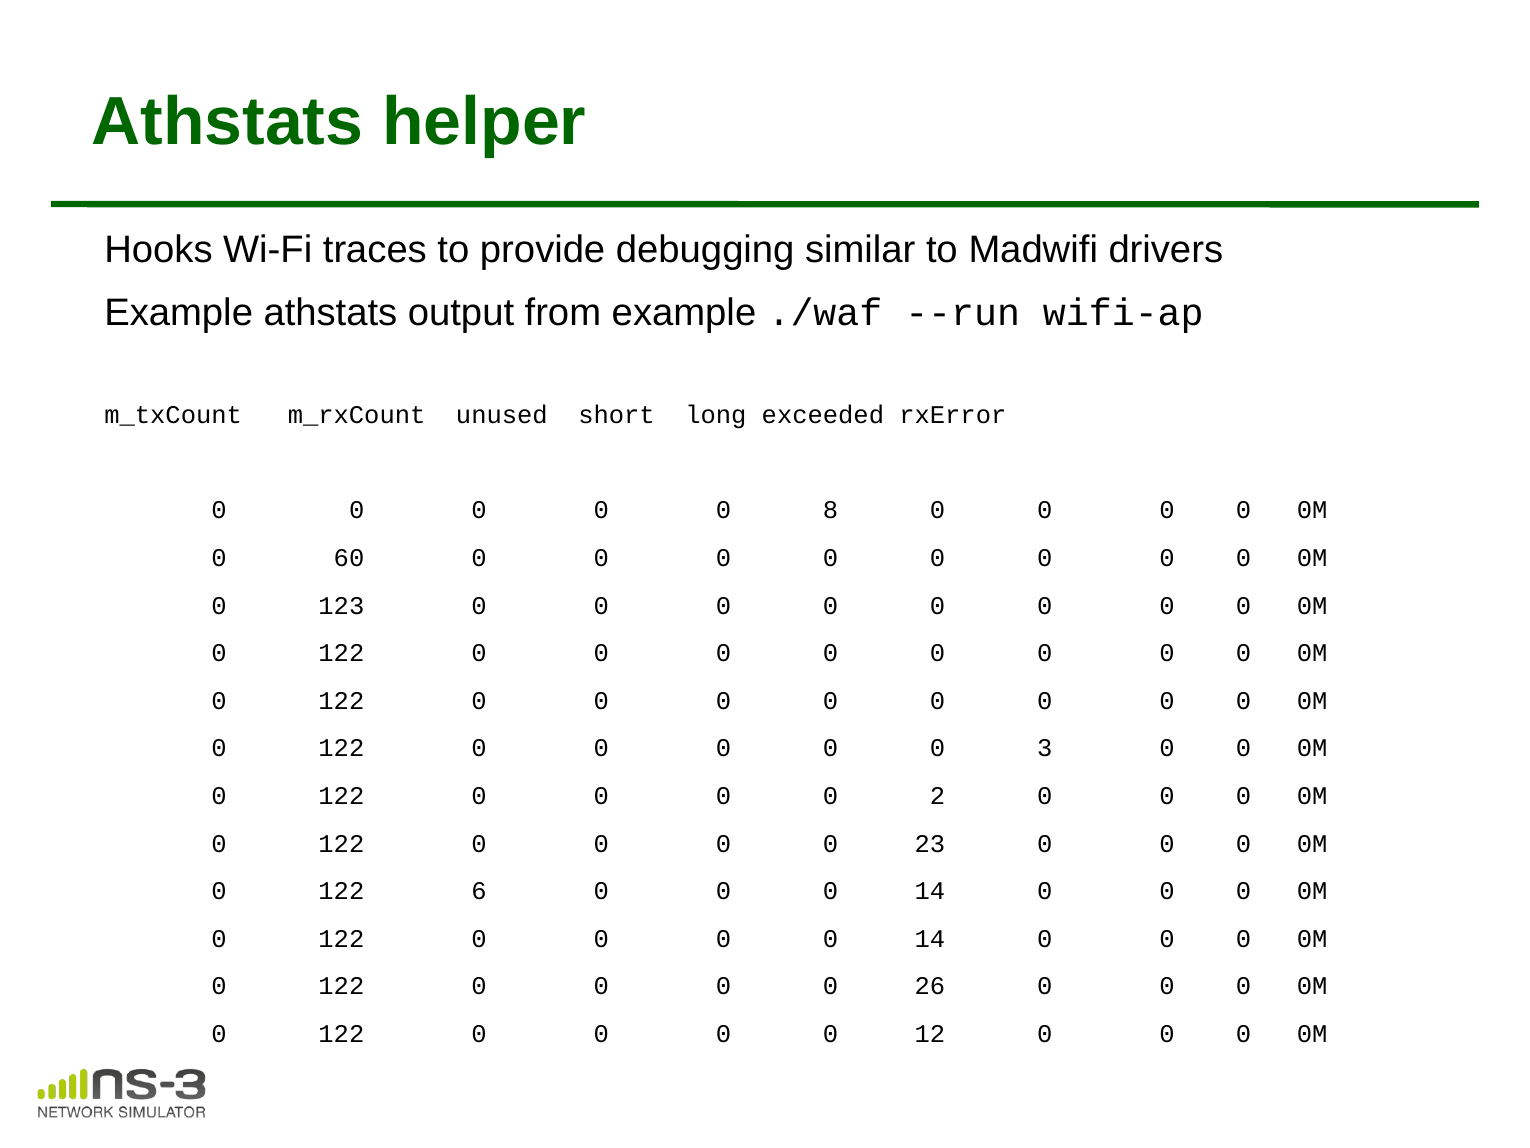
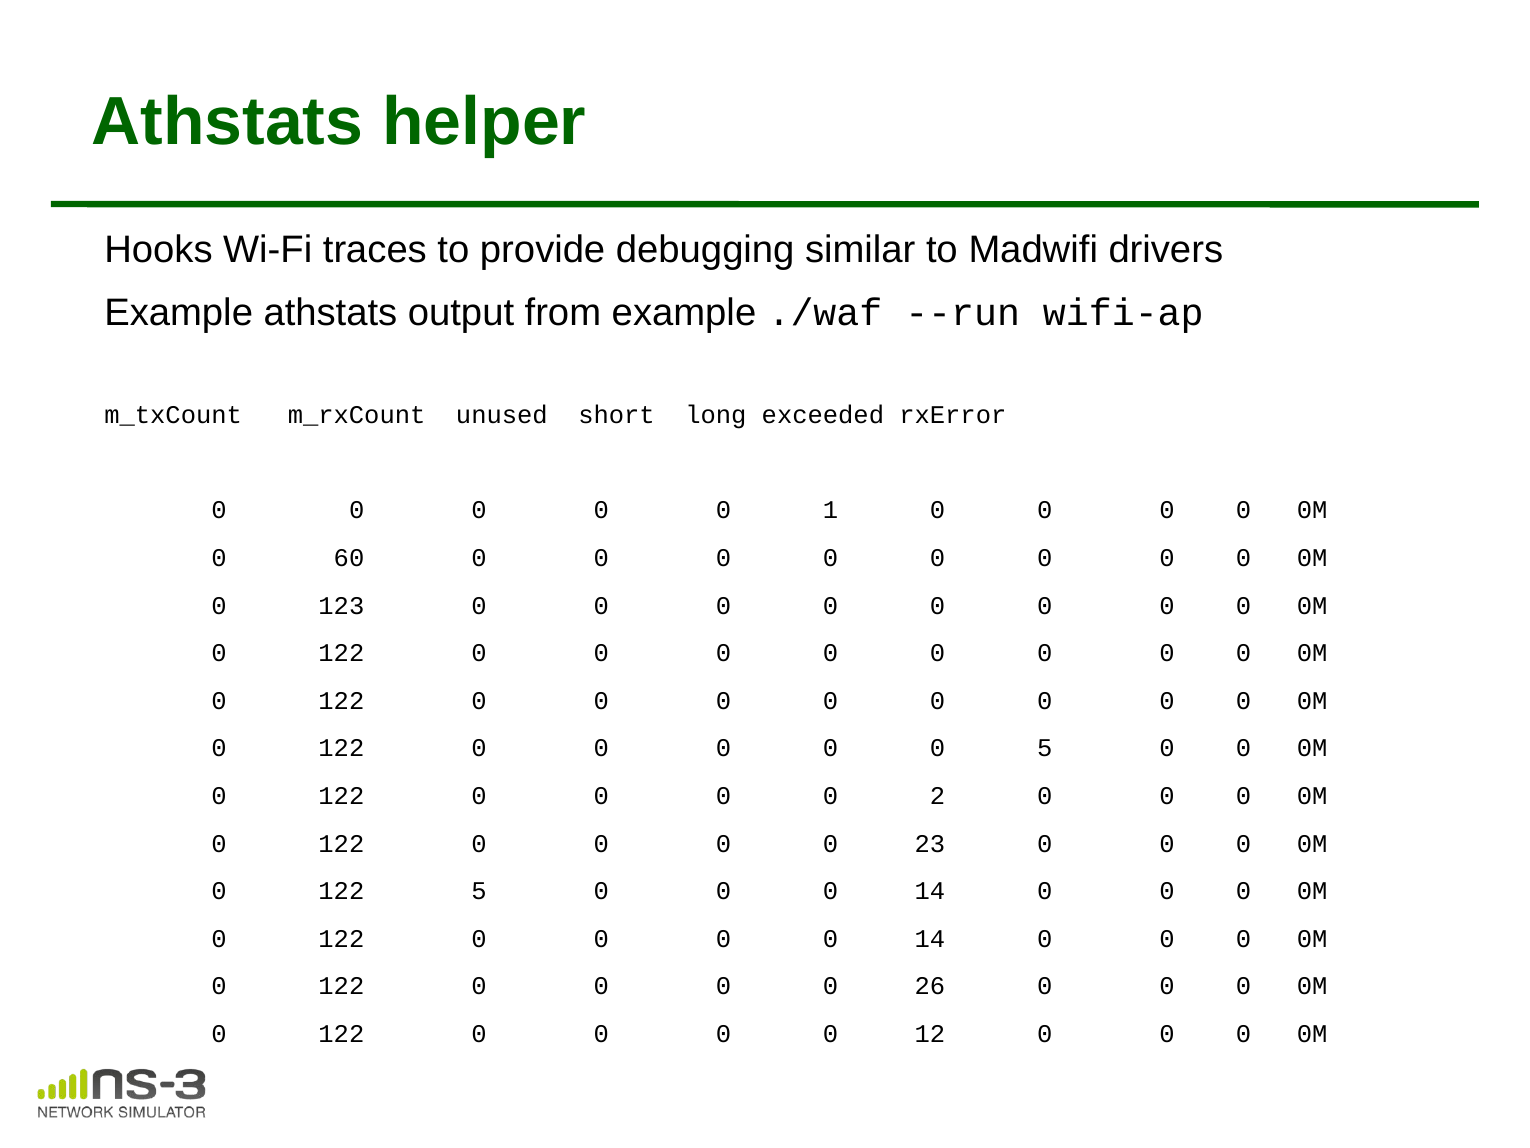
8: 8 -> 1
0 3: 3 -> 5
122 6: 6 -> 5
